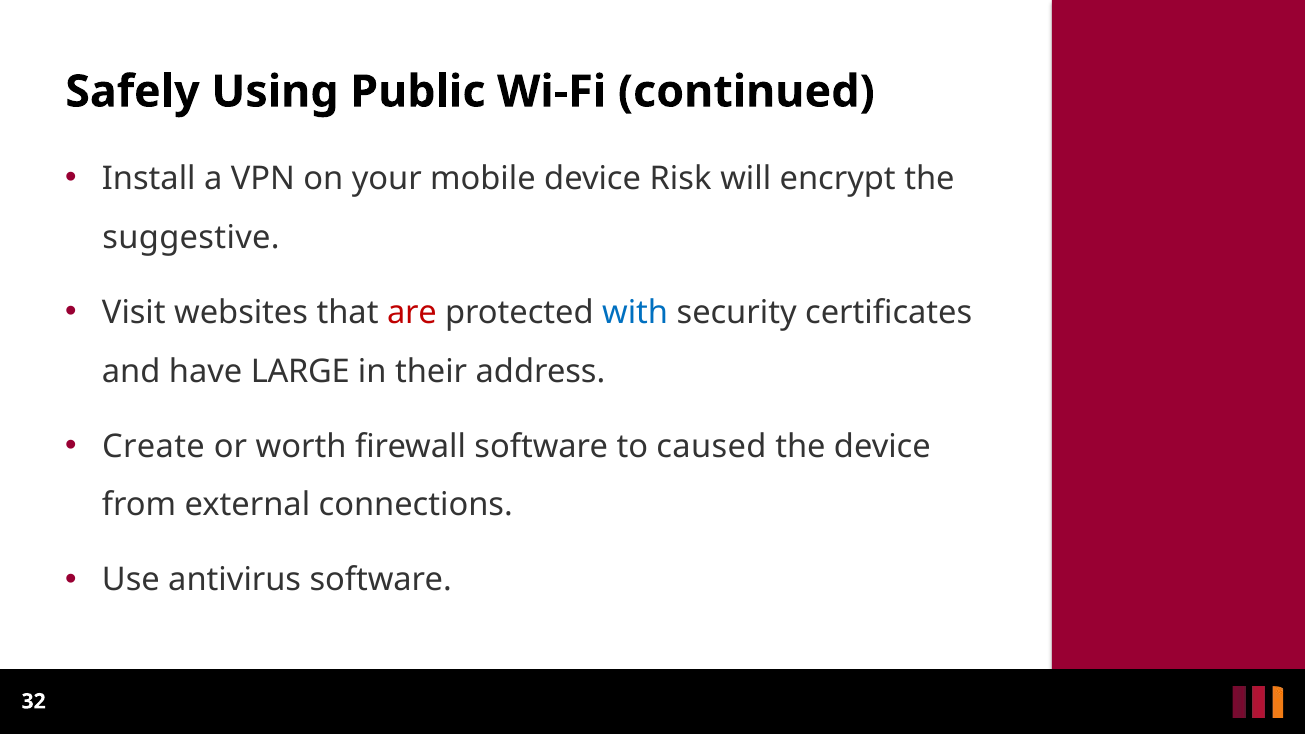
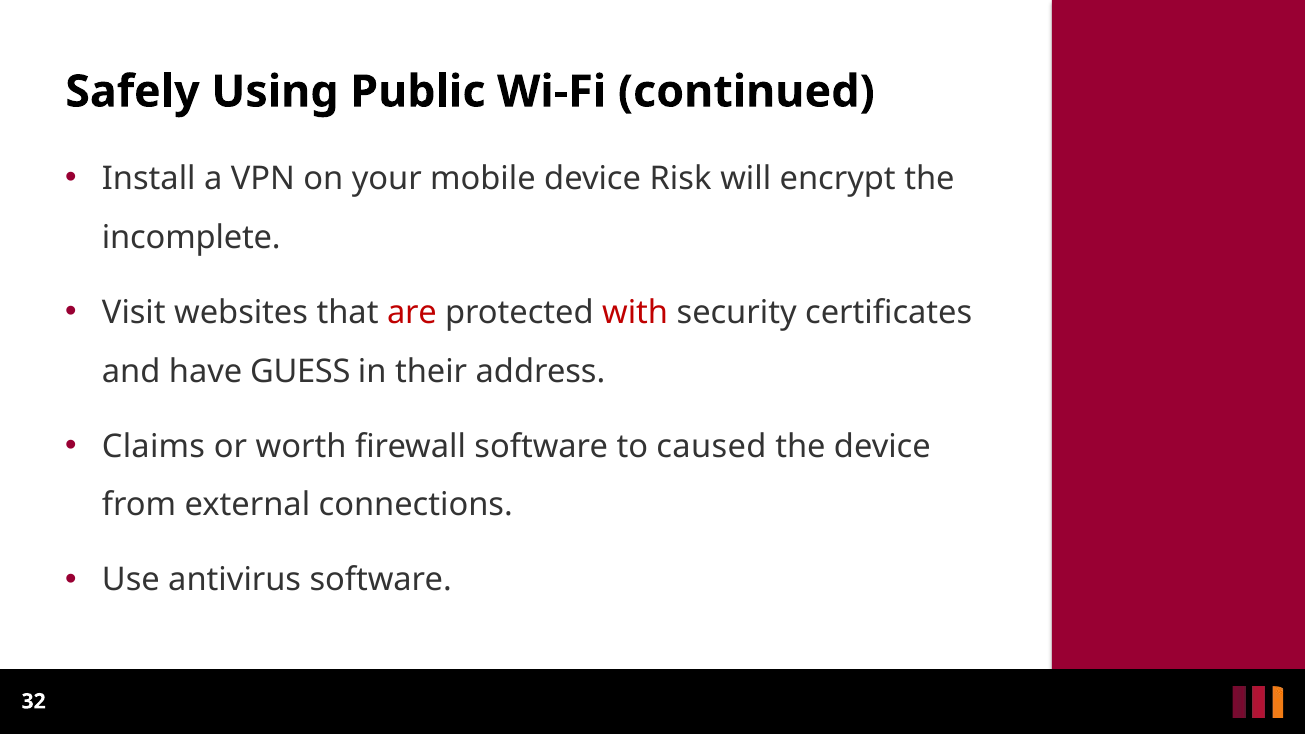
suggestive: suggestive -> incomplete
with colour: blue -> red
LARGE: LARGE -> GUESS
Create: Create -> Claims
